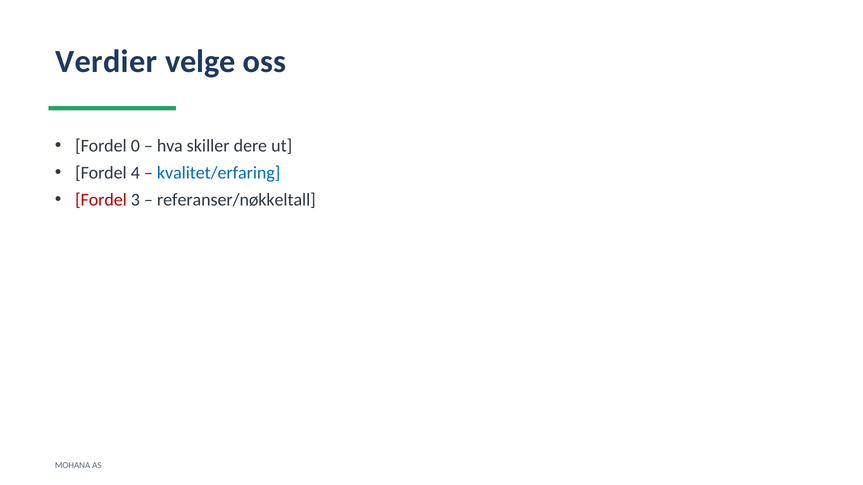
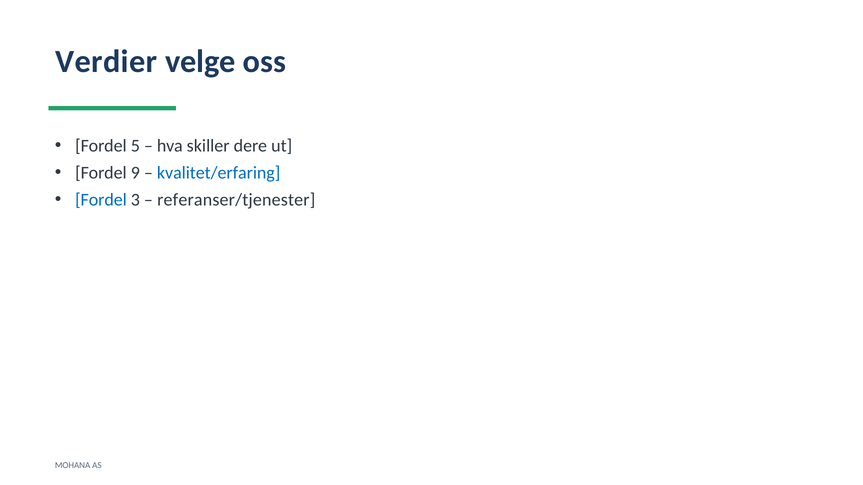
0: 0 -> 5
4: 4 -> 9
Fordel at (101, 200) colour: red -> blue
referanser/nøkkeltall: referanser/nøkkeltall -> referanser/tjenester
